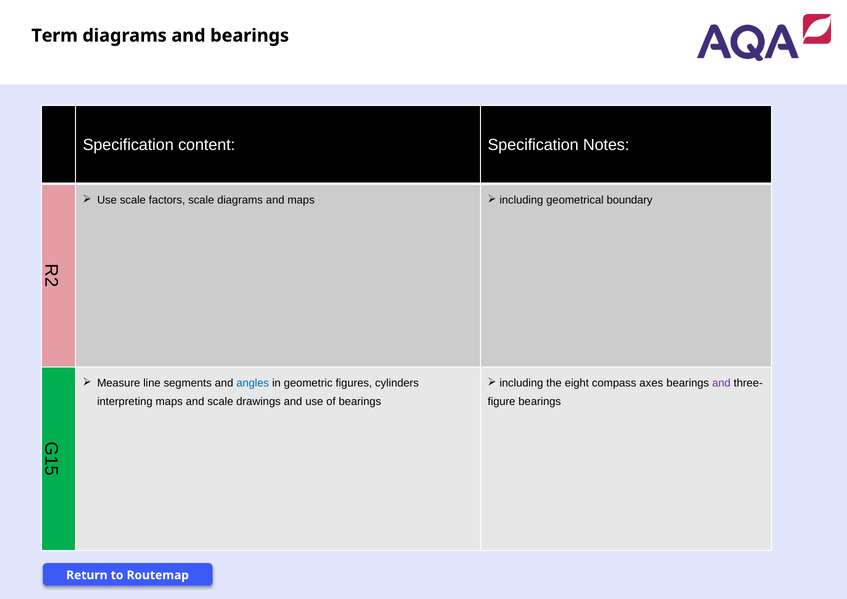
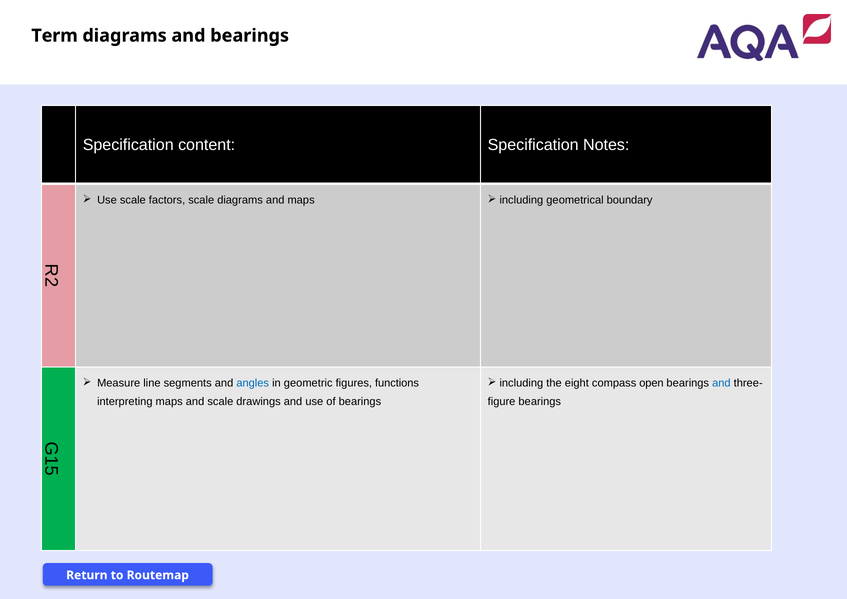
cylinders: cylinders -> functions
axes: axes -> open
and at (721, 383) colour: purple -> blue
